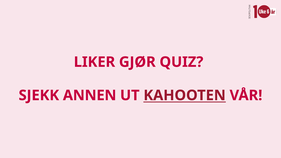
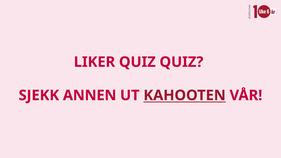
LIKER GJØR: GJØR -> QUIZ
